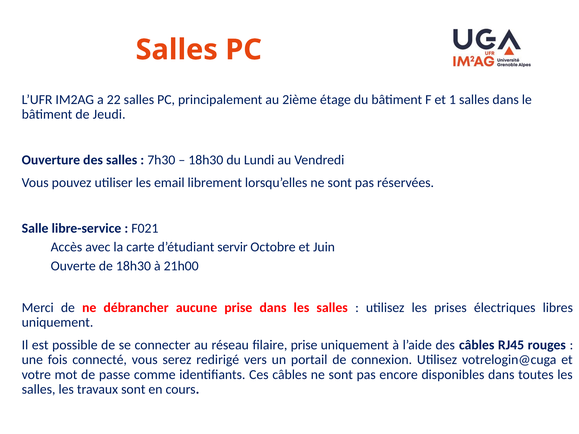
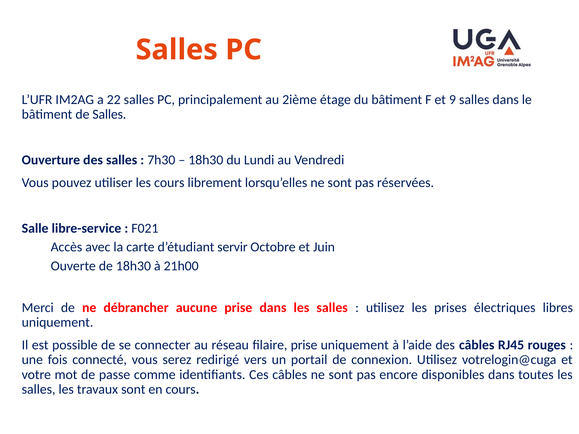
1: 1 -> 9
de Jeudi: Jeudi -> Salles
les email: email -> cours
